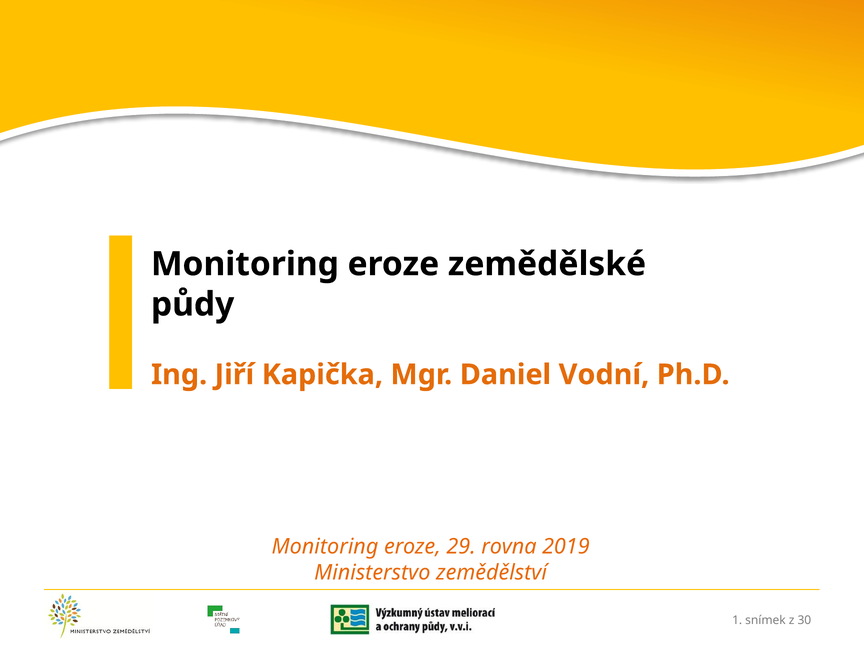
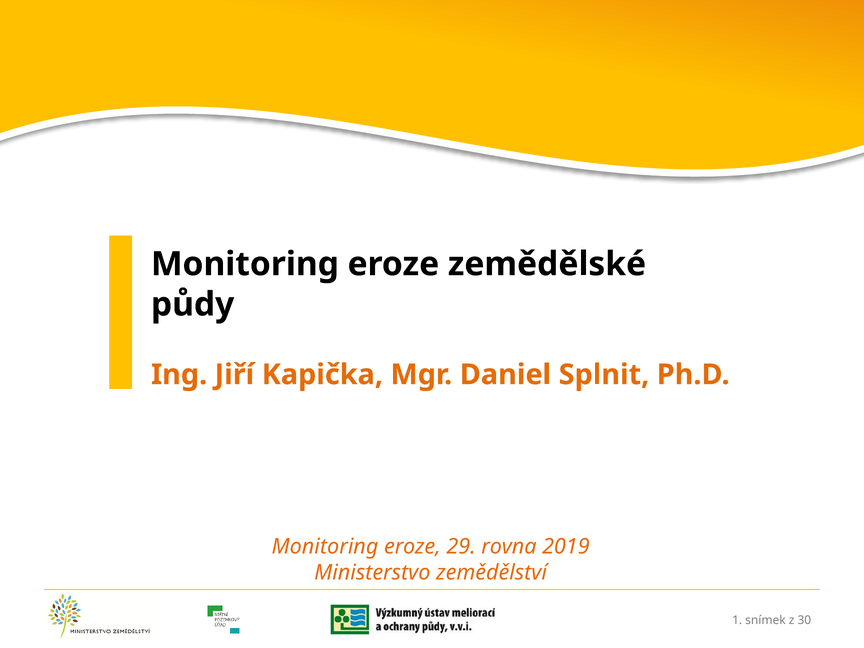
Vodní: Vodní -> Splnit
